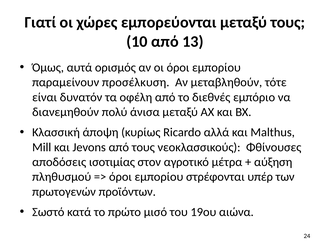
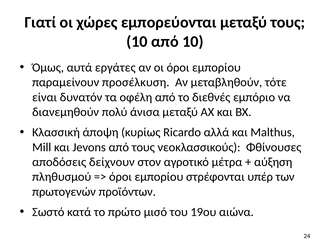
από 13: 13 -> 10
ορισμός: ορισμός -> εργάτες
ισοτιμίας: ισοτιμίας -> δείχνουν
